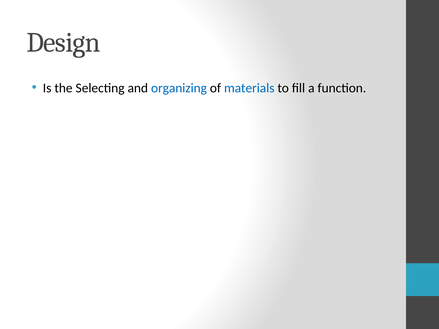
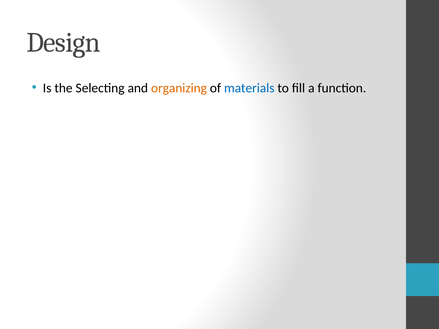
organizing colour: blue -> orange
